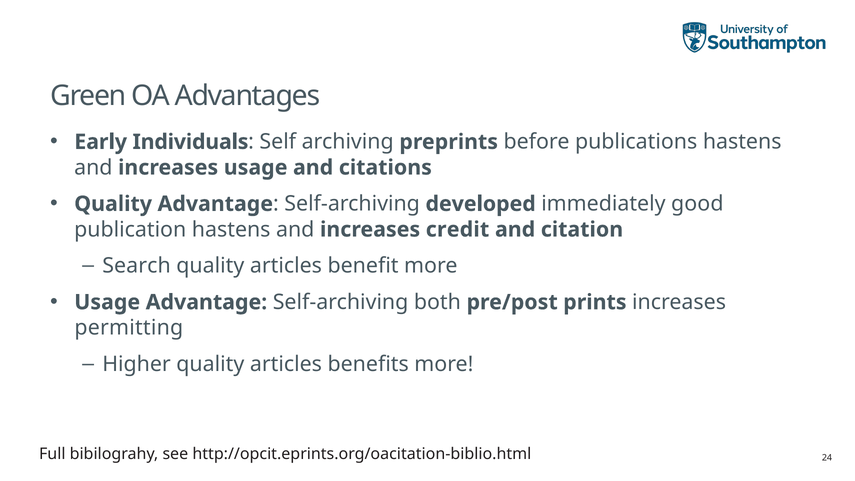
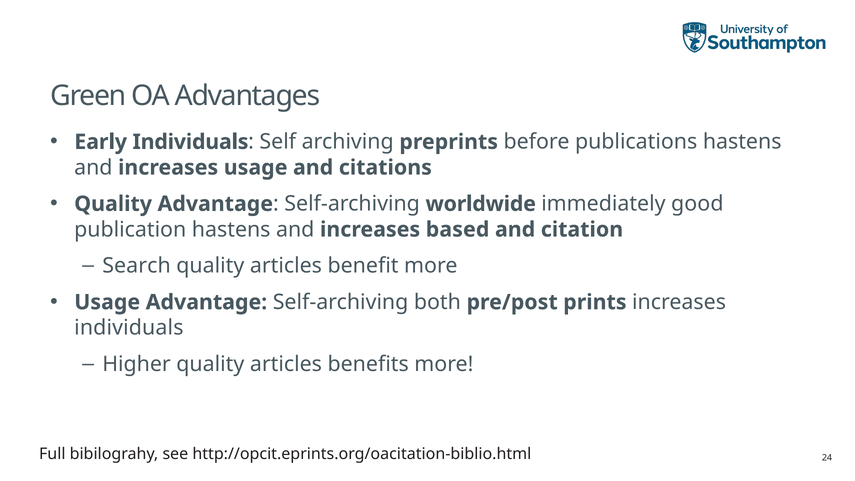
developed: developed -> worldwide
credit: credit -> based
permitting at (129, 328): permitting -> individuals
